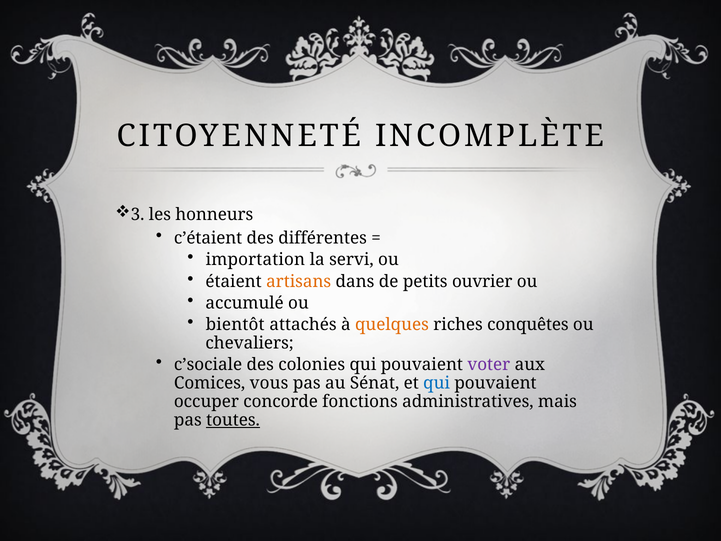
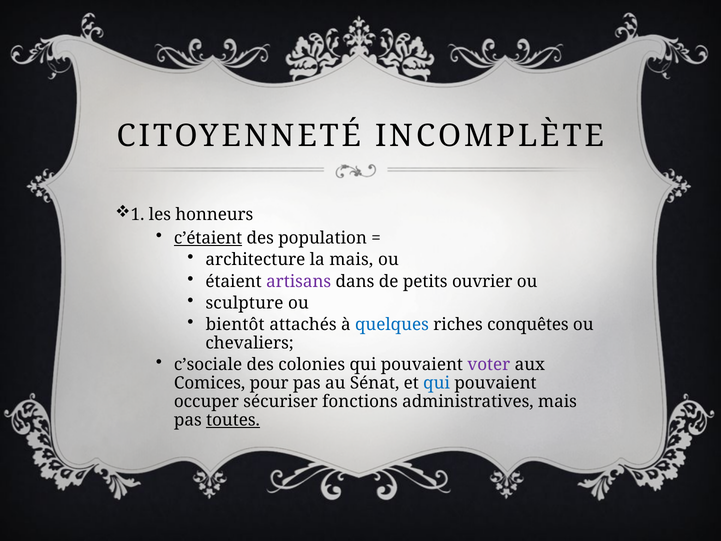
3: 3 -> 1
c’étaient underline: none -> present
différentes: différentes -> population
importation: importation -> architecture
la servi: servi -> mais
artisans colour: orange -> purple
accumulé: accumulé -> sculpture
quelques colour: orange -> blue
vous: vous -> pour
concorde: concorde -> sécuriser
